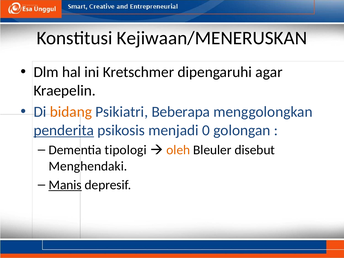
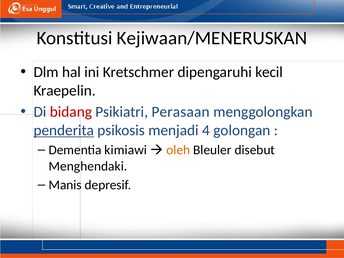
agar: agar -> kecil
bidang colour: orange -> red
Beberapa: Beberapa -> Perasaan
0: 0 -> 4
tipologi: tipologi -> kimiawi
Manis underline: present -> none
